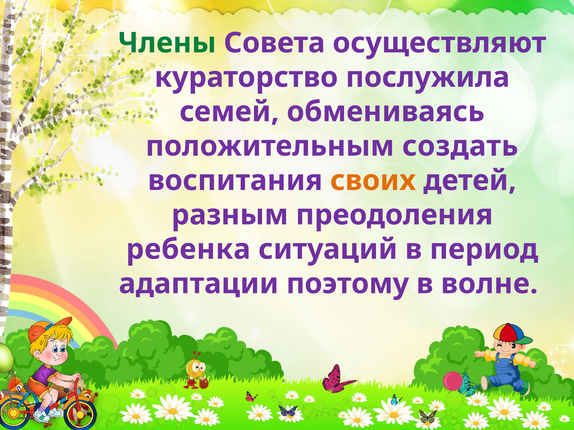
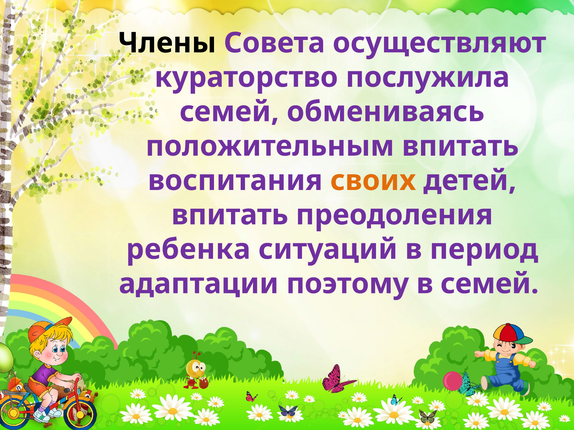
Члены colour: green -> black
положительным создать: создать -> впитать
разным at (230, 215): разным -> впитать
в волне: волне -> семей
